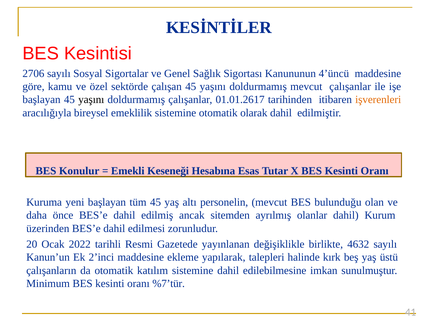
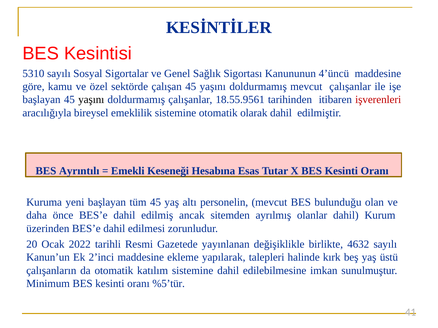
2706: 2706 -> 5310
01.01.2617: 01.01.2617 -> 18.55.9561
işverenleri colour: orange -> red
Konulur: Konulur -> Ayrıntılı
%7’tür: %7’tür -> %5’tür
